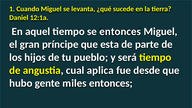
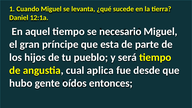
se entonces: entonces -> necesario
miles: miles -> oídos
